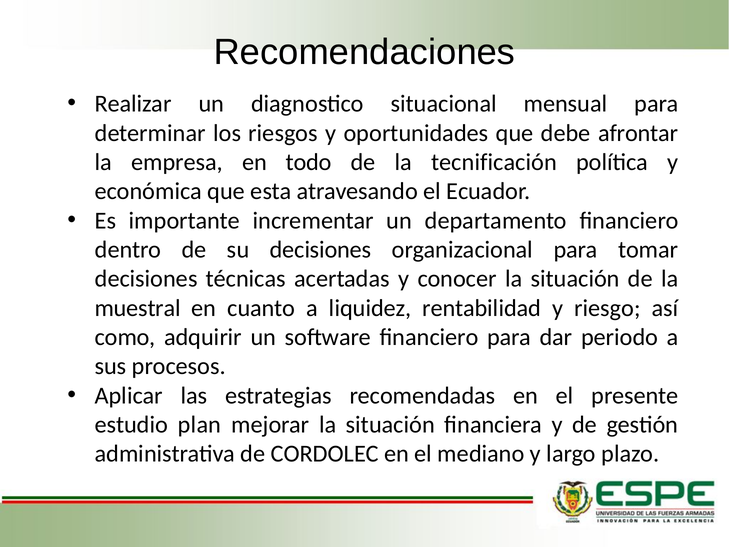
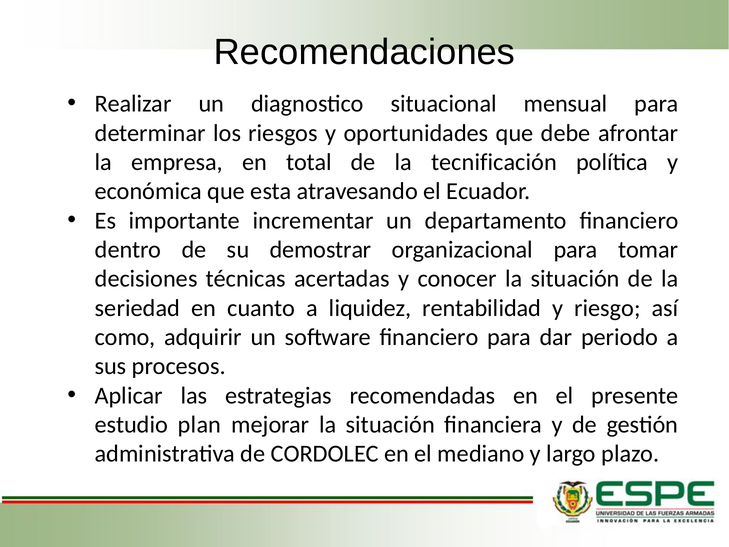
todo: todo -> total
su decisiones: decisiones -> demostrar
muestral: muestral -> seriedad
